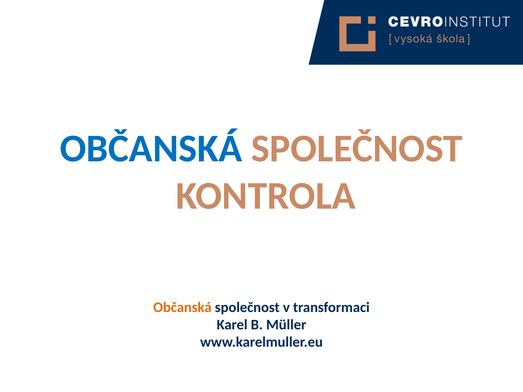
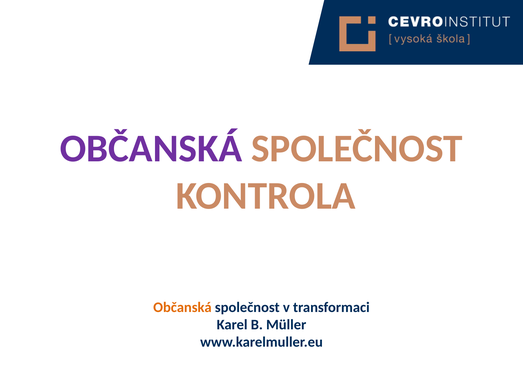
OBČANSKÁ at (151, 149) colour: blue -> purple
